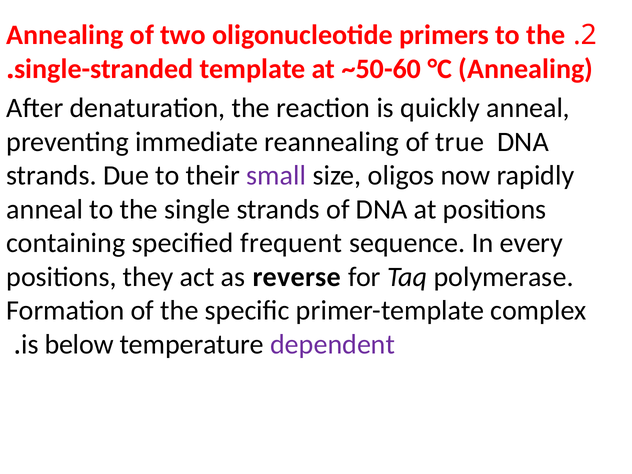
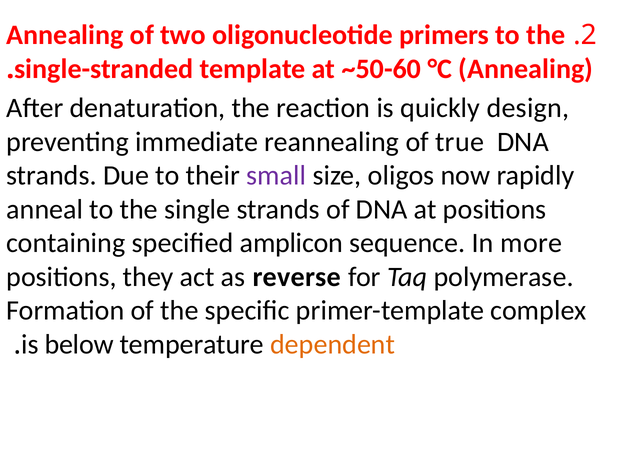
quickly anneal: anneal -> design
frequent: frequent -> amplicon
every: every -> more
dependent colour: purple -> orange
